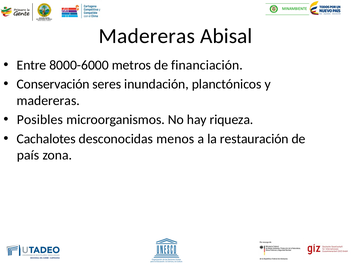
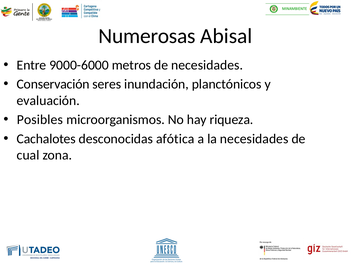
Madereras at (147, 36): Madereras -> Numerosas
8000-6000: 8000-6000 -> 9000-6000
de financiación: financiación -> necesidades
madereras at (48, 101): madereras -> evaluación
menos: menos -> afótica
la restauración: restauración -> necesidades
país: país -> cual
